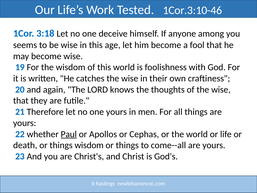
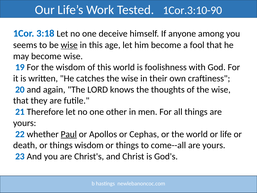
1Cor.3:10-46: 1Cor.3:10-46 -> 1Cor.3:10-90
wise at (69, 45) underline: none -> present
one yours: yours -> other
